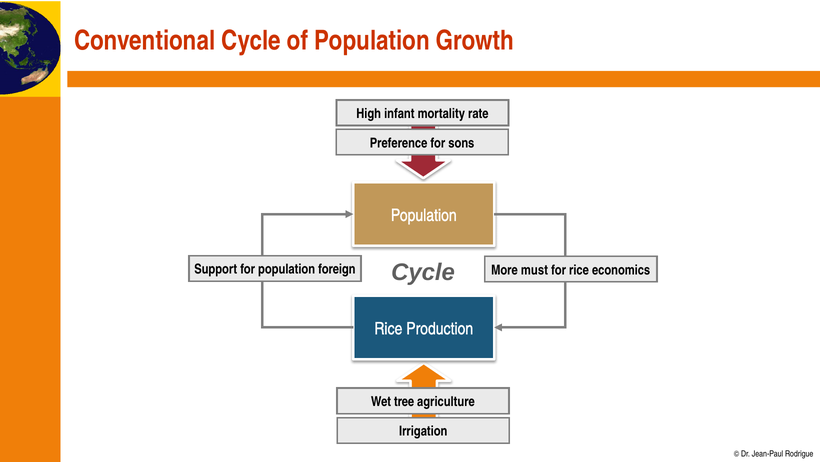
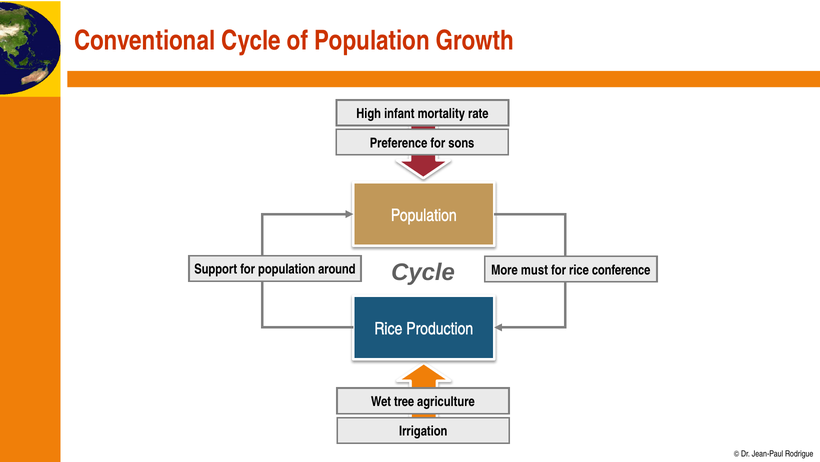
foreign: foreign -> around
economics: economics -> conference
